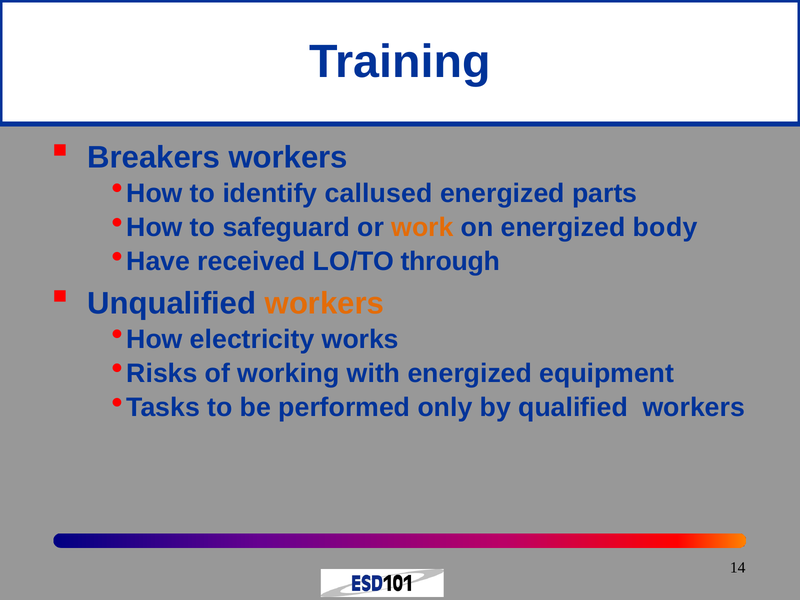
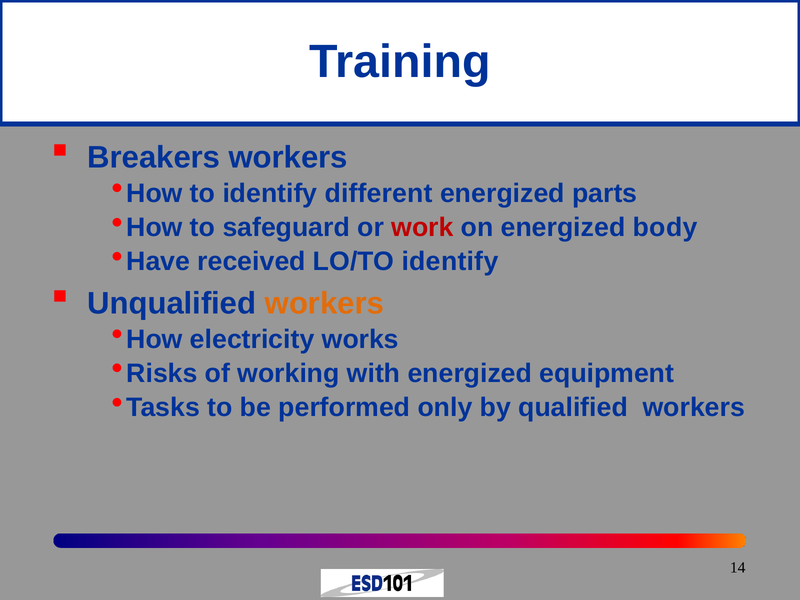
callused: callused -> different
work colour: orange -> red
LO/TO through: through -> identify
